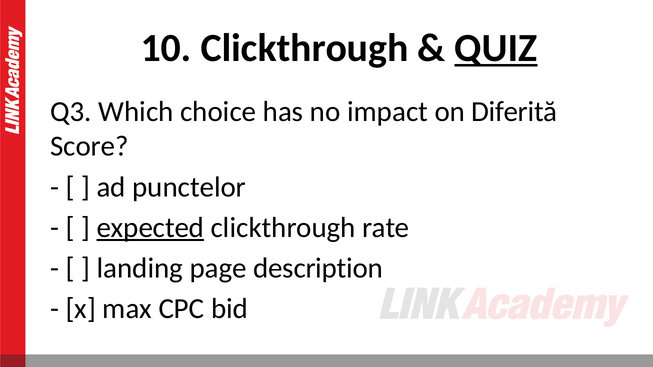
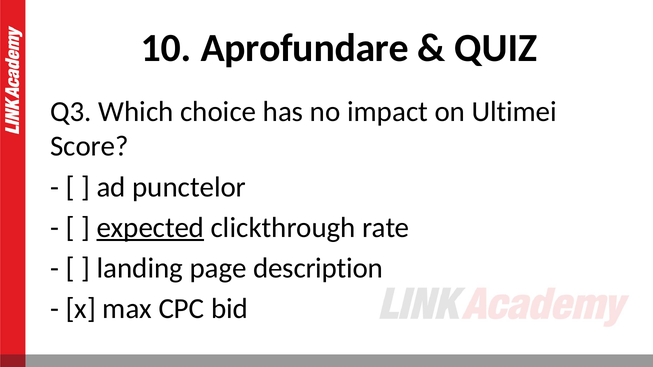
10 Clickthrough: Clickthrough -> Aprofundare
QUIZ underline: present -> none
Diferită: Diferită -> Ultimei
